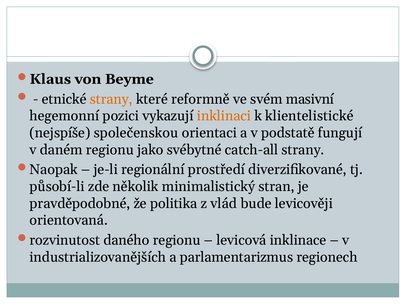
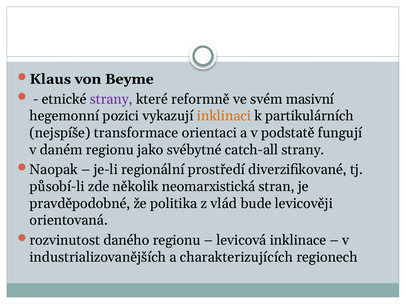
strany at (111, 99) colour: orange -> purple
klientelistické: klientelistické -> partikulárních
společenskou: společenskou -> transformace
minimalistický: minimalistický -> neomarxistická
parlamentarizmus: parlamentarizmus -> charakterizujících
